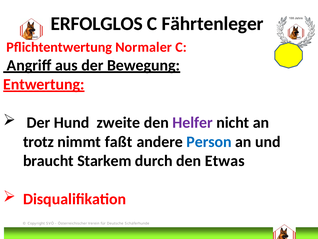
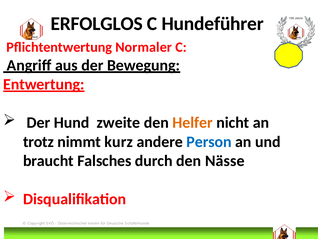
Fährtenleger: Fährtenleger -> Hundeführer
Helfer colour: purple -> orange
faßt: faßt -> kurz
Starkem: Starkem -> Falsches
Etwas: Etwas -> Nässe
